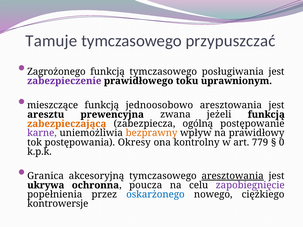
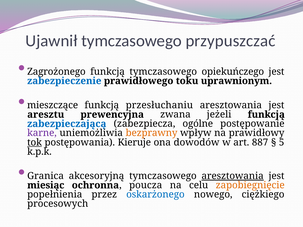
Tamuje: Tamuje -> Ujawnił
posługiwania: posługiwania -> opiekuńczego
zabezpieczenie colour: purple -> blue
jednoosobowo: jednoosobowo -> przesłuchaniu
zabezpieczającą colour: orange -> blue
ogólną: ogólną -> ogólne
tok underline: none -> present
Okresy: Okresy -> Kieruje
kontrolny: kontrolny -> dowodów
779: 779 -> 887
0: 0 -> 5
ukrywa: ukrywa -> miesiąc
zapobiegnięcie colour: purple -> orange
kontrowersje: kontrowersje -> procesowych
